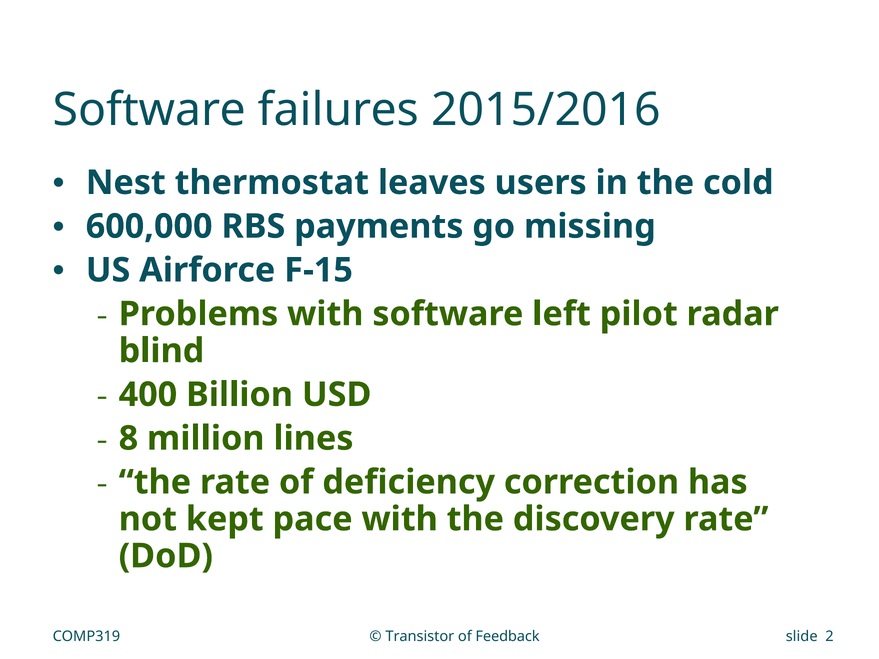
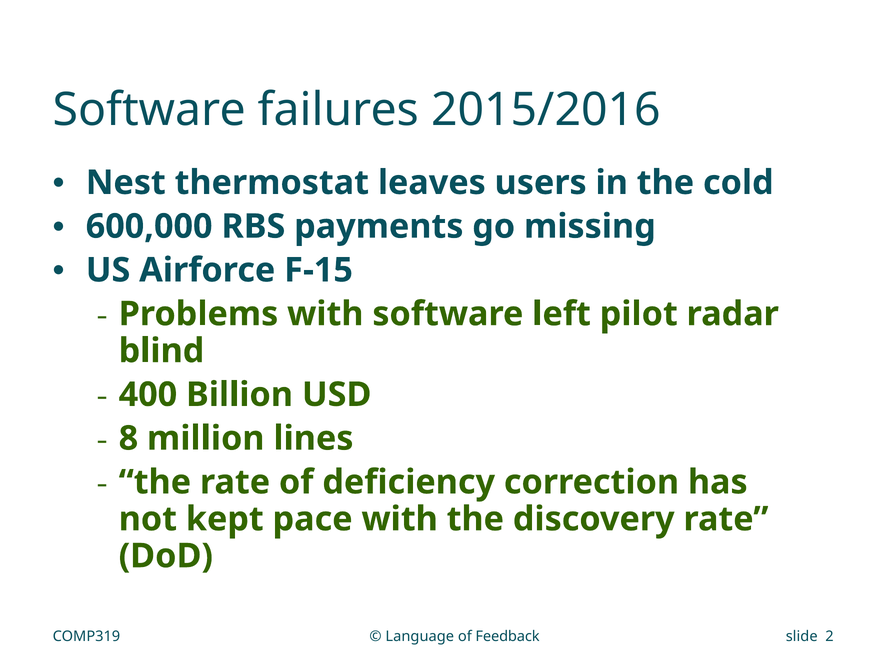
Transistor: Transistor -> Language
